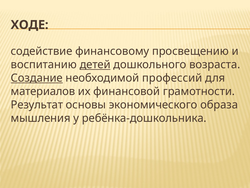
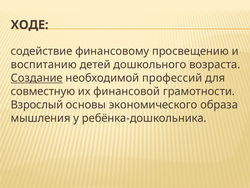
детей underline: present -> none
материалов: материалов -> совместную
Результат: Результат -> Взрослый
